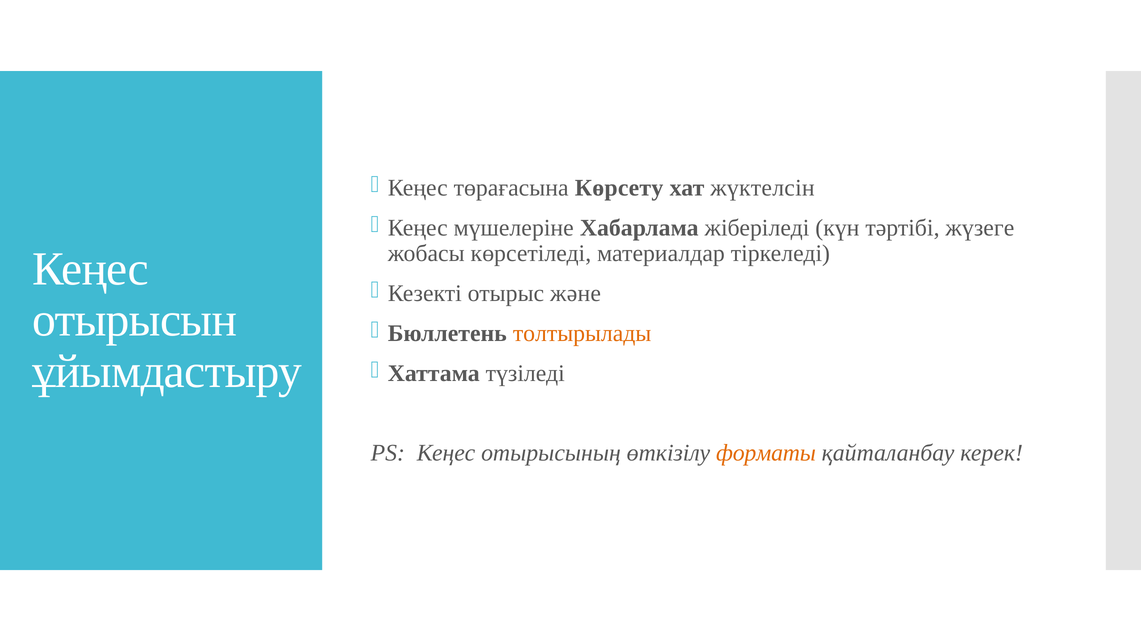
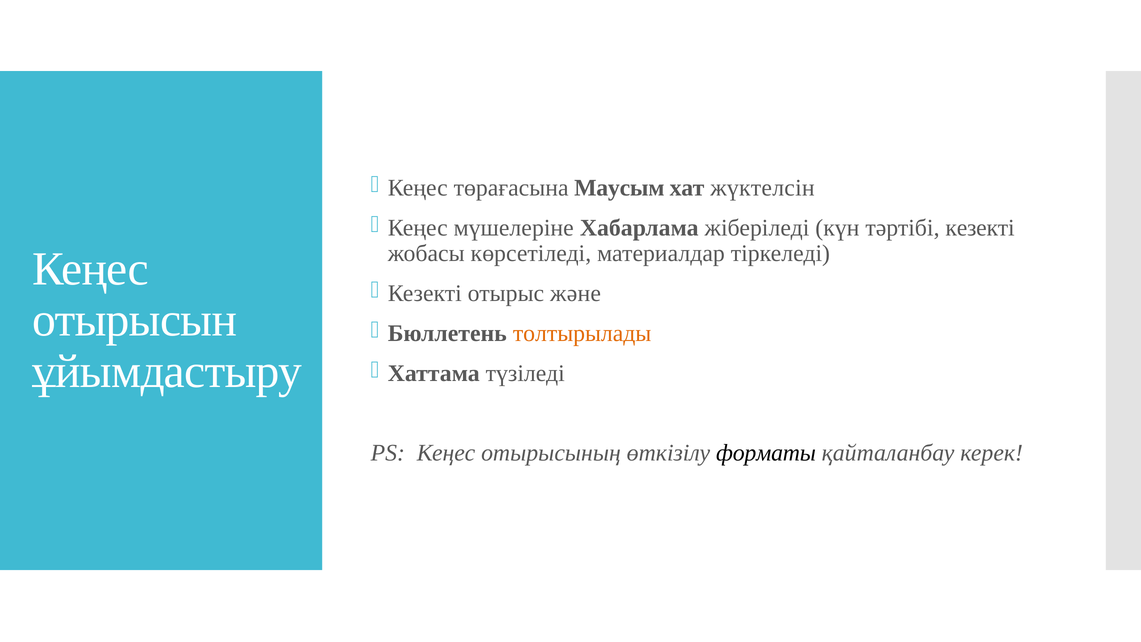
Көрсету: Көрсету -> Маусым
тәртібі жүзеге: жүзеге -> кезекті
форматы colour: orange -> black
